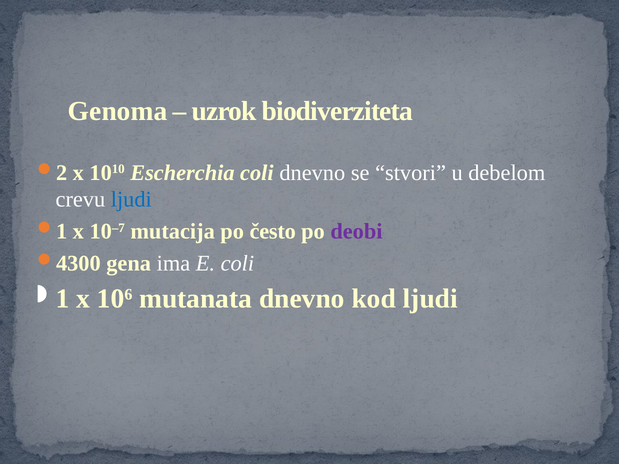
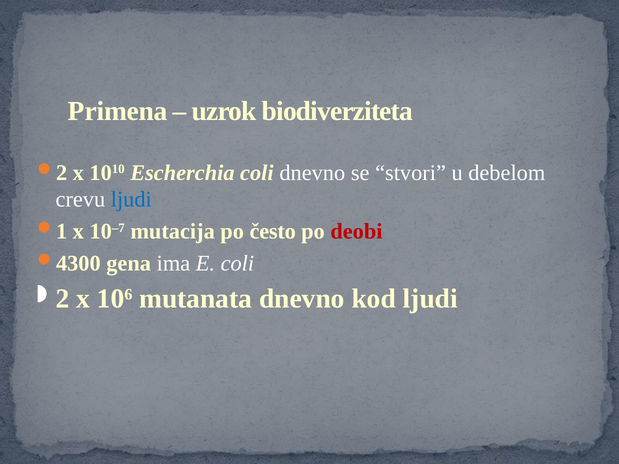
Genoma: Genoma -> Primena
deobi colour: purple -> red
1: 1 -> 2
